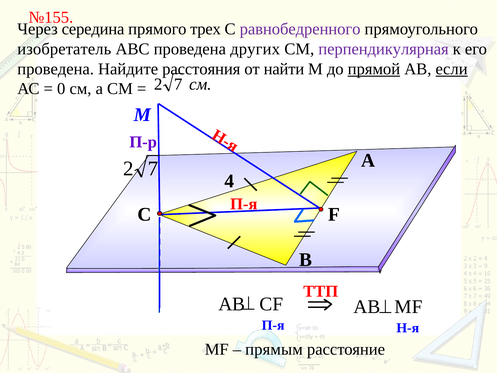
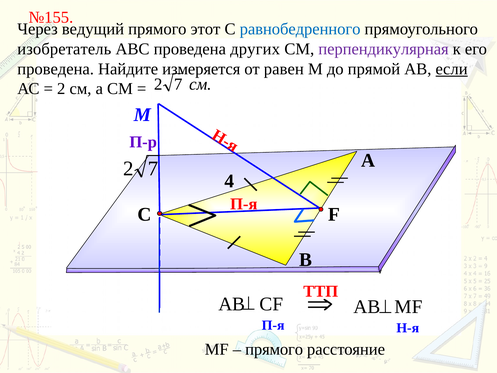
середина: середина -> ведущий
трех: трех -> этот
равнобедренного colour: purple -> blue
расстояния: расстояния -> измеряется
найти: найти -> равен
прямой underline: present -> none
0 at (61, 89): 0 -> 2
прямым at (274, 349): прямым -> прямого
